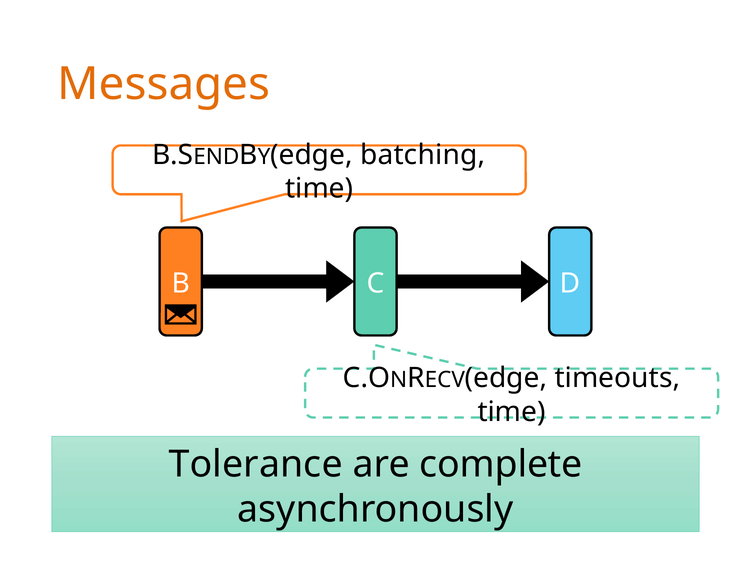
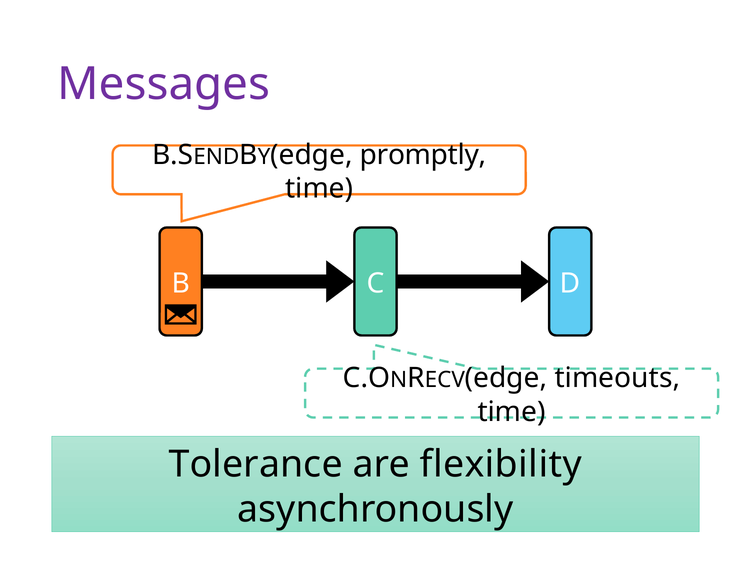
Messages colour: orange -> purple
batching: batching -> promptly
complete: complete -> flexibility
